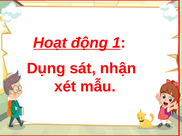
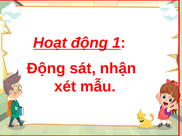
Dụng at (46, 69): Dụng -> Động
